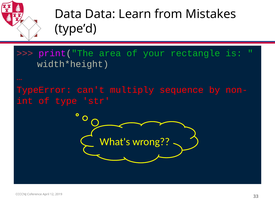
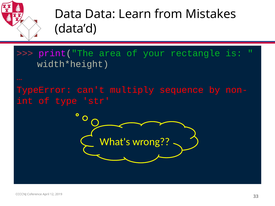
type’d: type’d -> data’d
